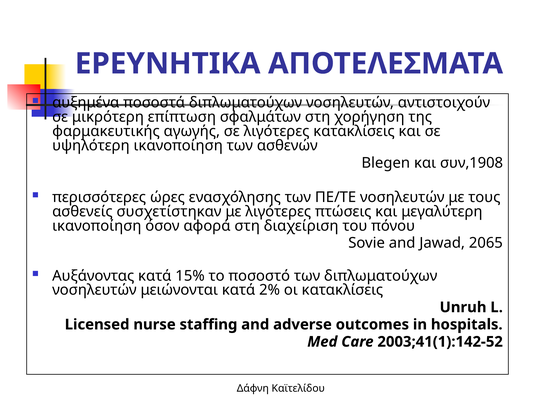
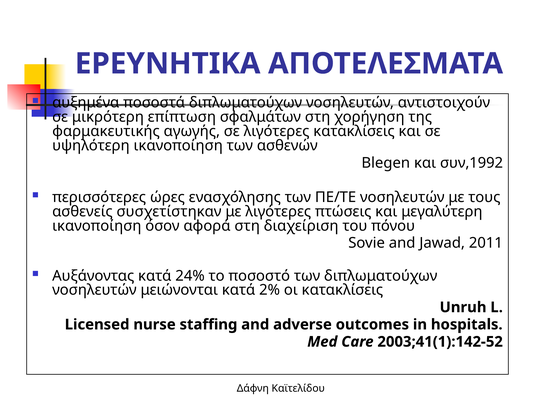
συν,1908: συν,1908 -> συν,1992
2065: 2065 -> 2011
15%: 15% -> 24%
